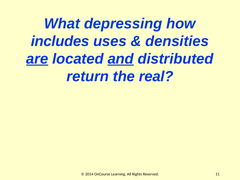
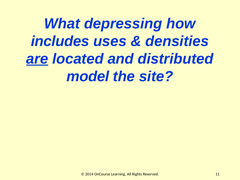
and underline: present -> none
return: return -> model
real: real -> site
